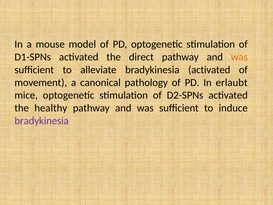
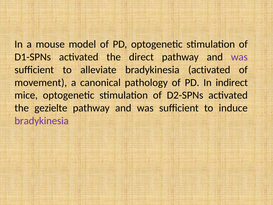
was at (239, 57) colour: orange -> purple
erlaubt: erlaubt -> indirect
healthy: healthy -> gezielte
